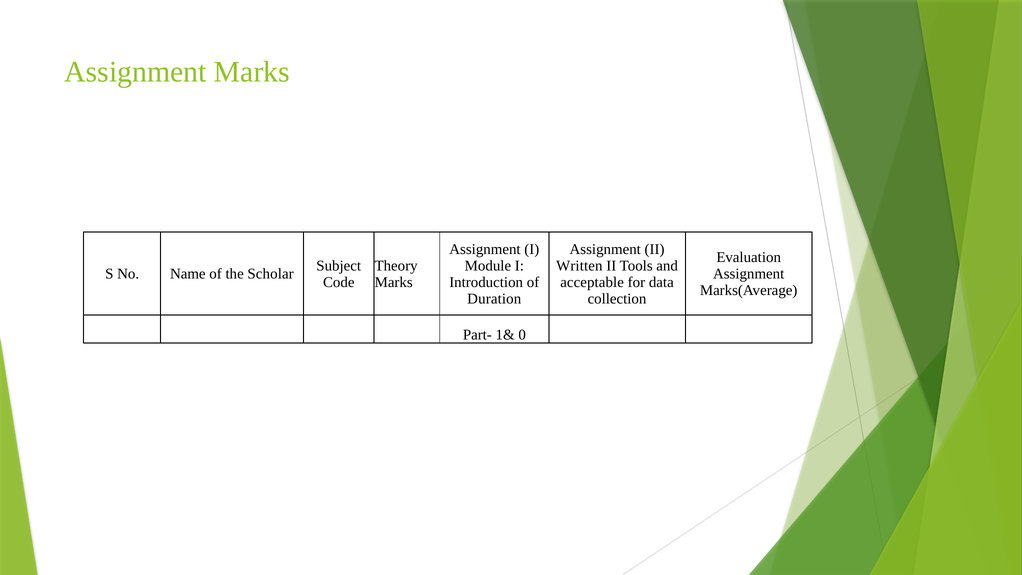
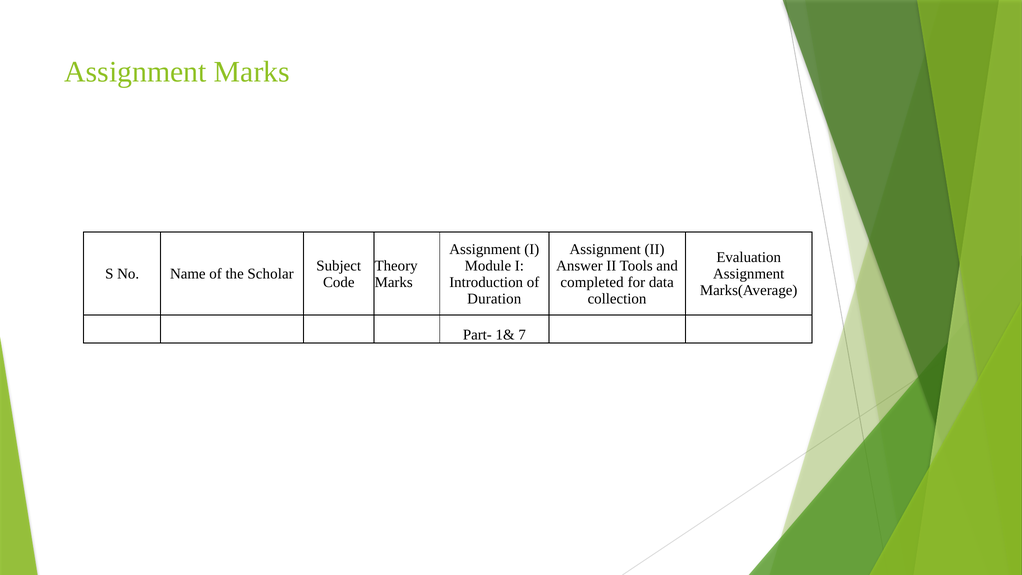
Written: Written -> Answer
acceptable: acceptable -> completed
0: 0 -> 7
